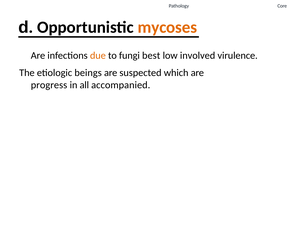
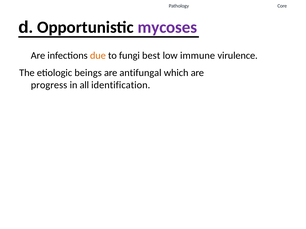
mycoses colour: orange -> purple
involved: involved -> immune
suspected: suspected -> antifungal
accompanied: accompanied -> identification
